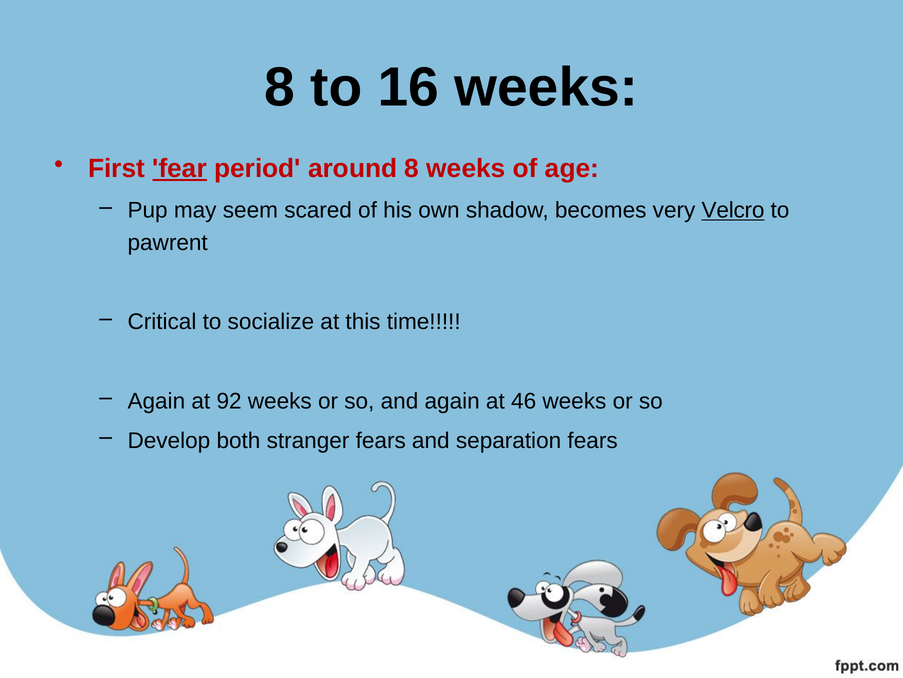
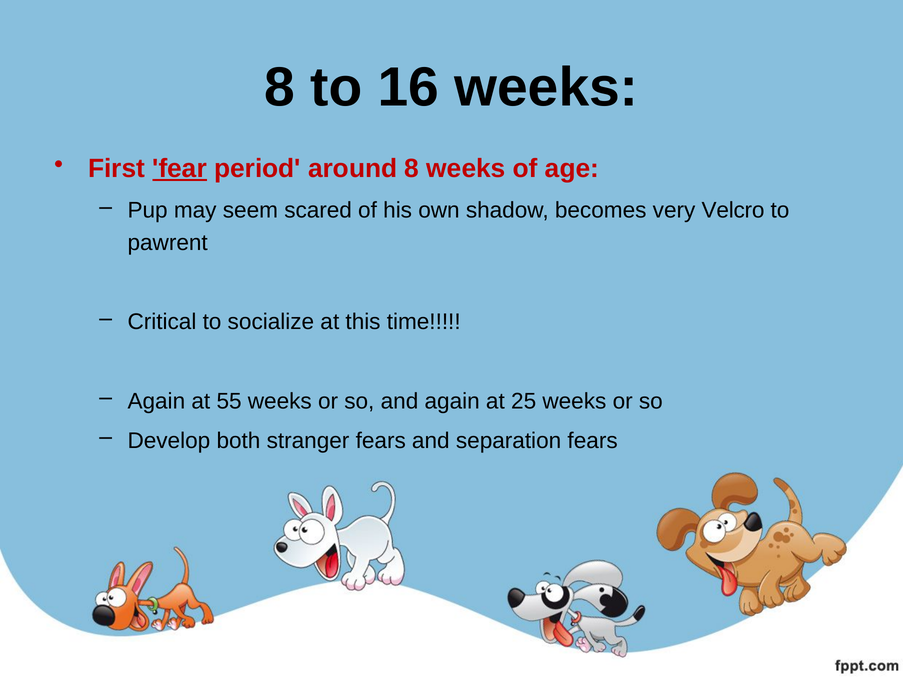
Velcro underline: present -> none
92: 92 -> 55
46: 46 -> 25
